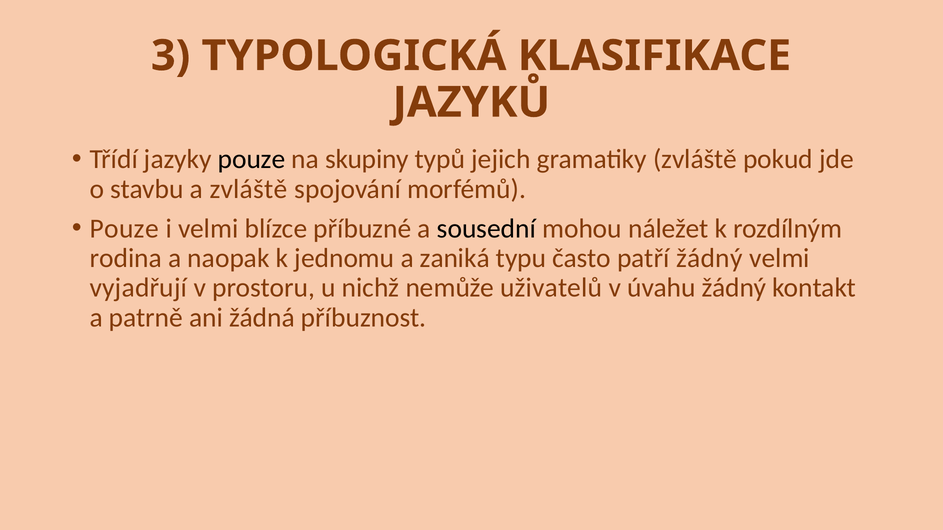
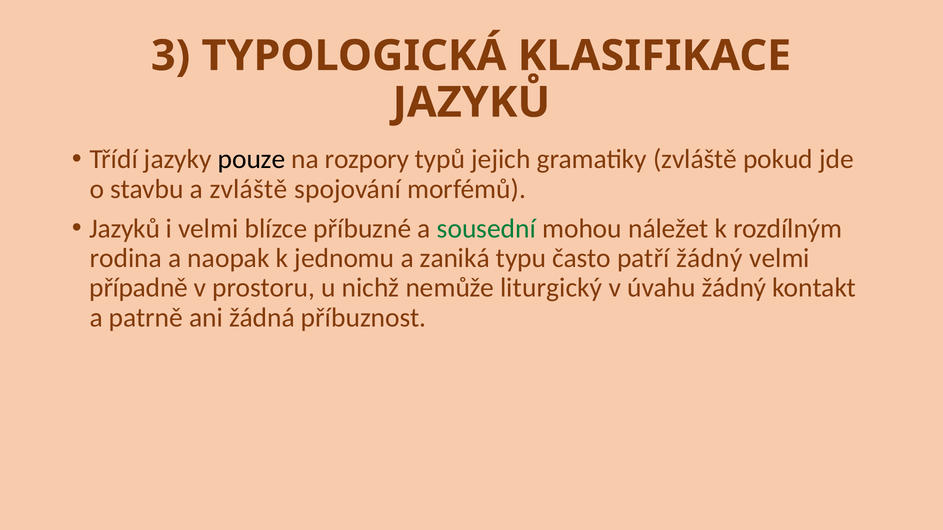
skupiny: skupiny -> rozpory
Pouze at (124, 229): Pouze -> Jazyků
sousední colour: black -> green
vyjadřují: vyjadřují -> případně
uživatelů: uživatelů -> liturgický
